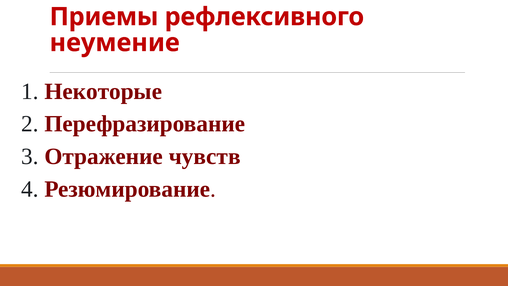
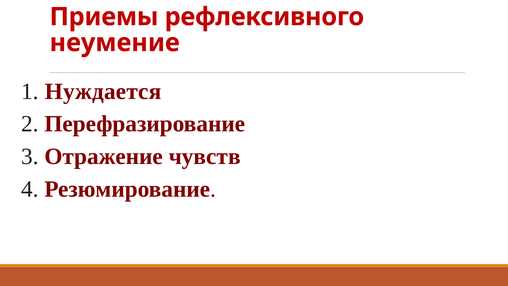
Некоторые: Некоторые -> Нуждается
